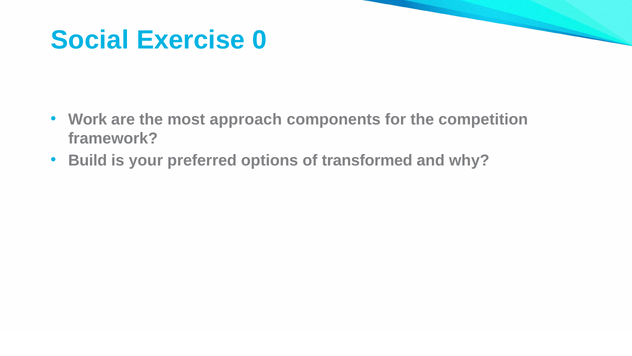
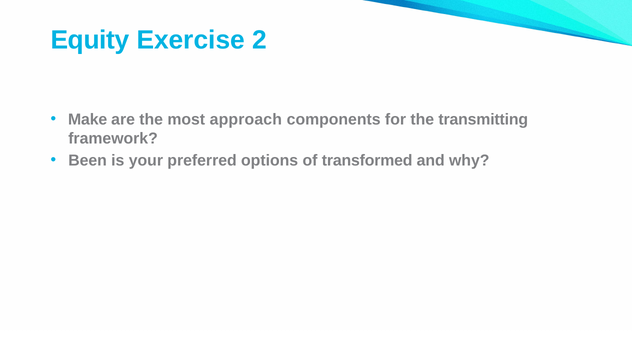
Social: Social -> Equity
0: 0 -> 2
Work: Work -> Make
competition: competition -> transmitting
Build: Build -> Been
